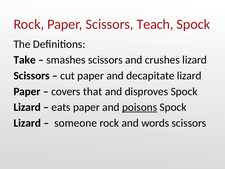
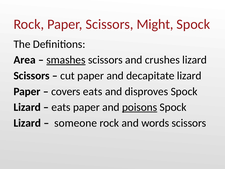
Teach: Teach -> Might
Take: Take -> Area
smashes underline: none -> present
covers that: that -> eats
